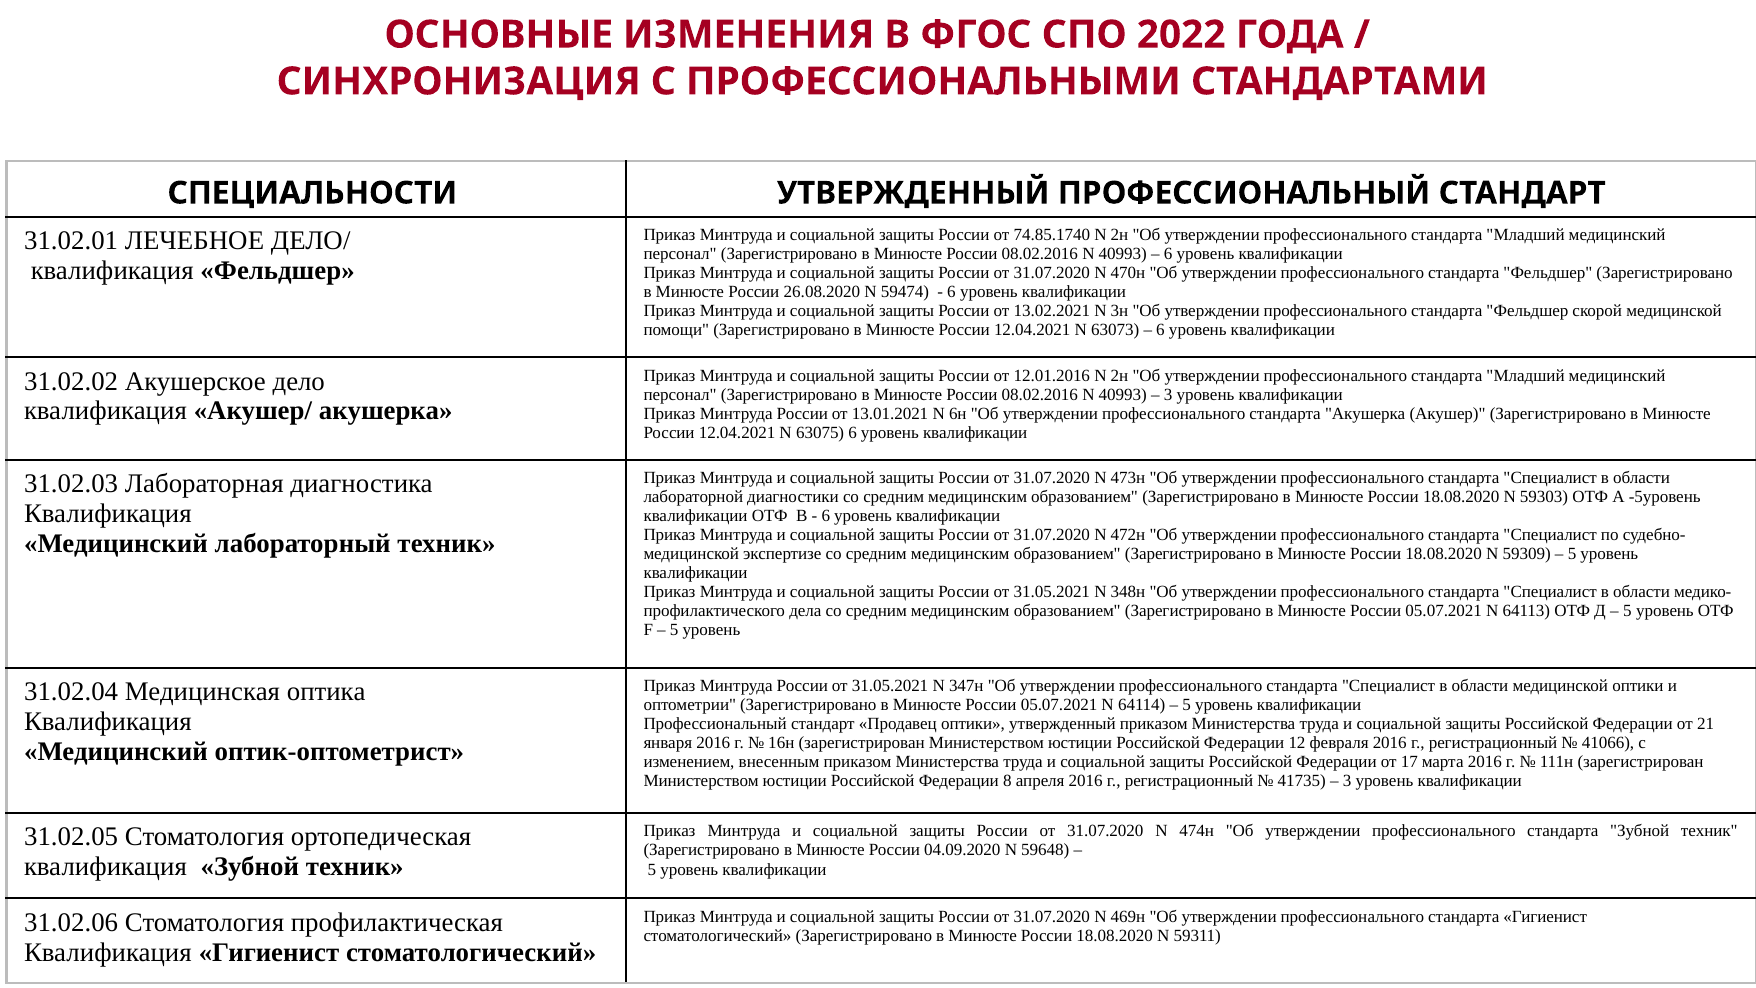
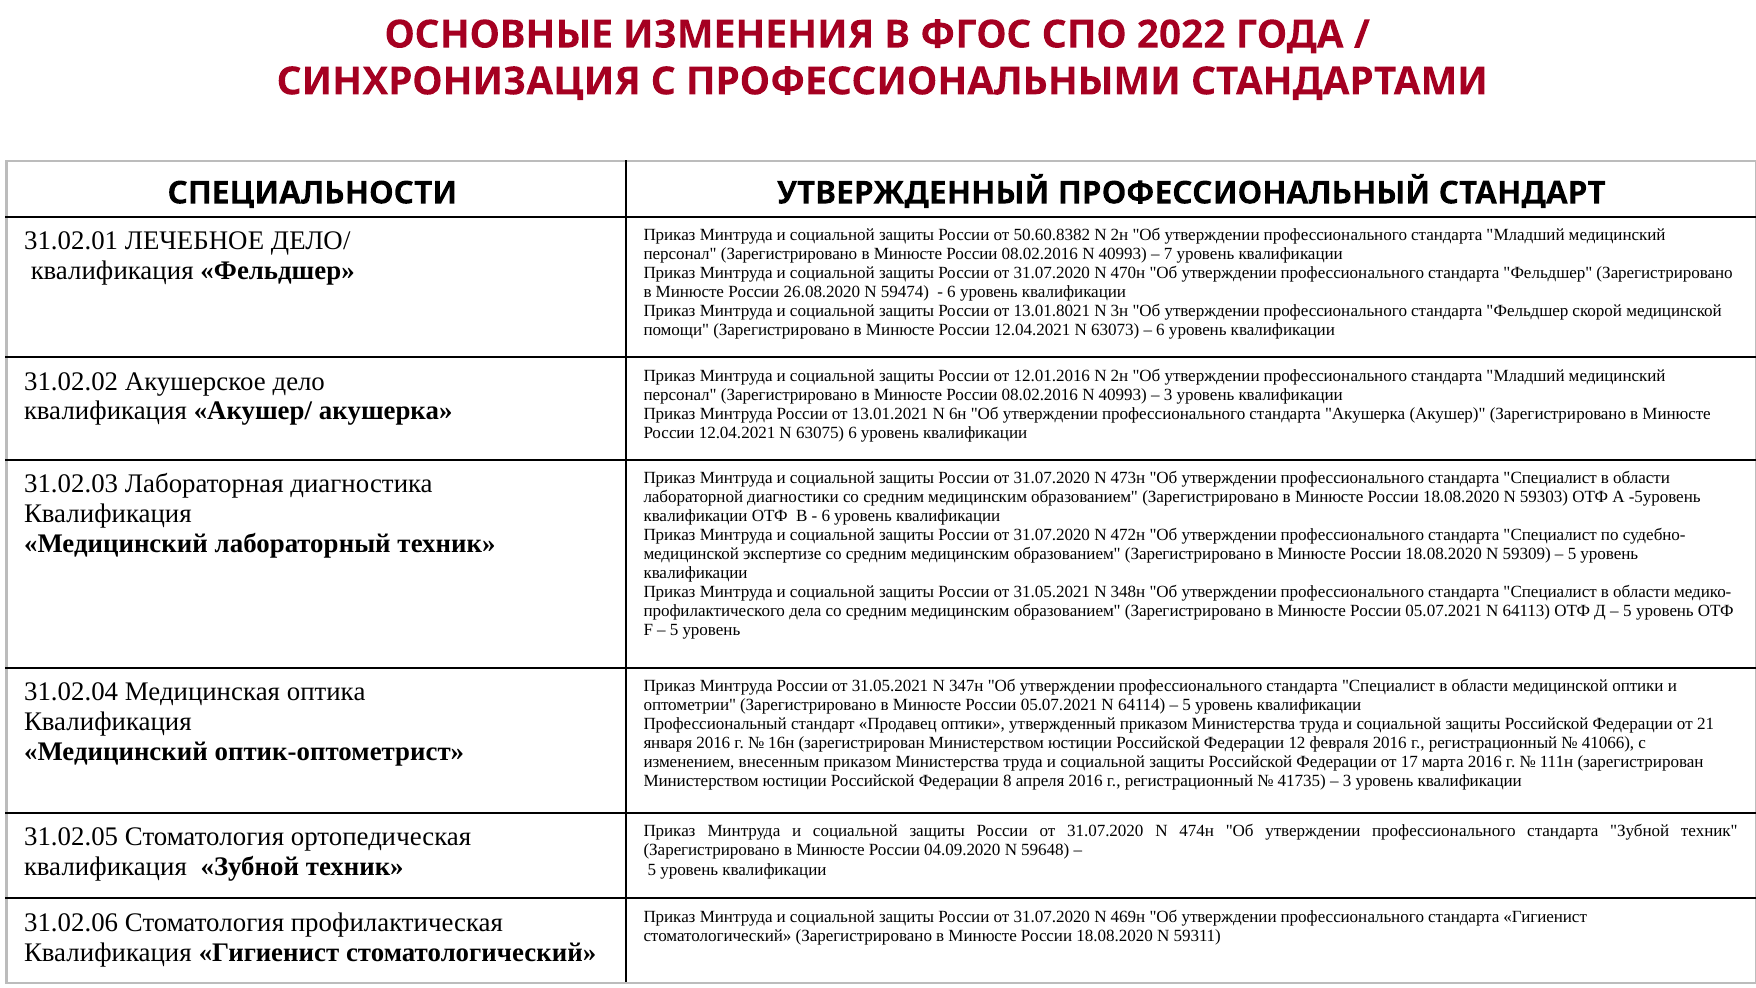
74.85.1740: 74.85.1740 -> 50.60.8382
6 at (1168, 254): 6 -> 7
13.02.2021: 13.02.2021 -> 13.01.8021
